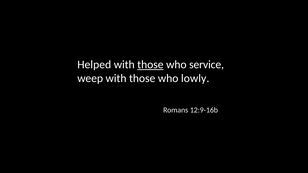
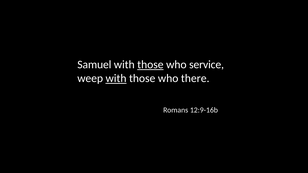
Helped: Helped -> Samuel
with at (116, 79) underline: none -> present
lowly: lowly -> there
